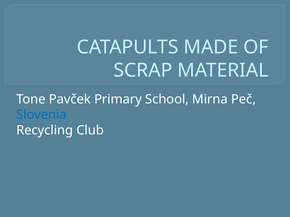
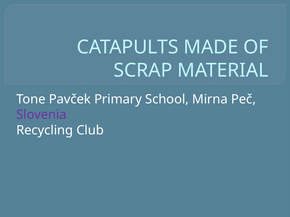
Slovenia colour: blue -> purple
